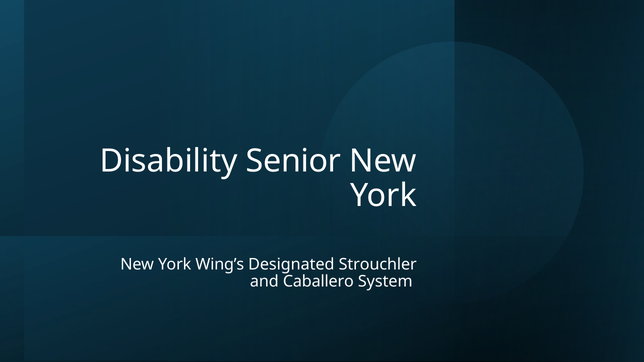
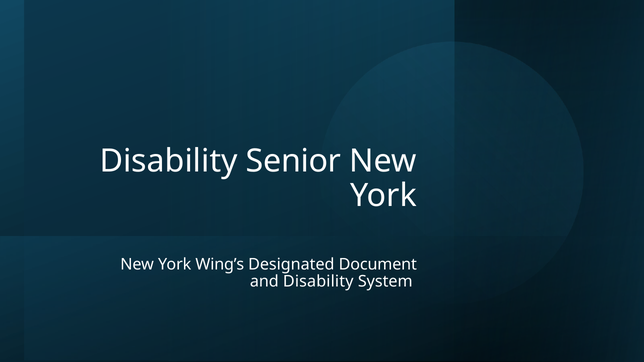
Strouchler: Strouchler -> Document
and Caballero: Caballero -> Disability
